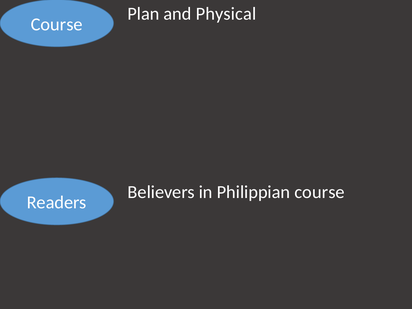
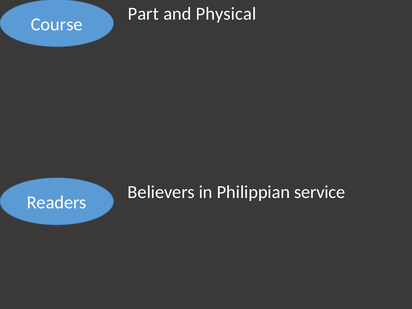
Plan: Plan -> Part
Philippian course: course -> service
